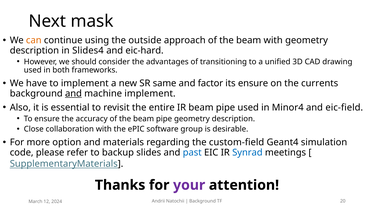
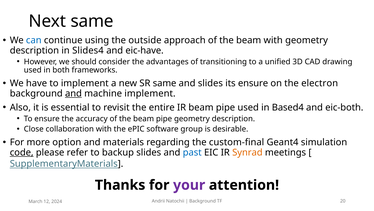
Next mask: mask -> same
can colour: orange -> blue
eic-hard: eic-hard -> eic-have
and factor: factor -> slides
currents: currents -> electron
Minor4: Minor4 -> Based4
eic-field: eic-field -> eic-both
custom-field: custom-field -> custom-final
code underline: none -> present
Synrad colour: blue -> orange
